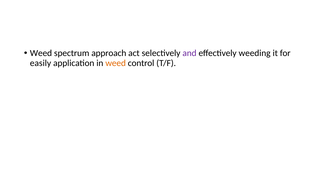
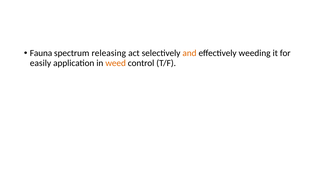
Weed at (41, 53): Weed -> Fauna
approach: approach -> releasing
and colour: purple -> orange
